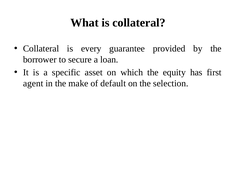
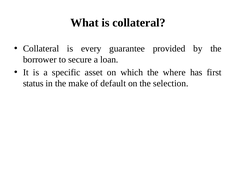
equity: equity -> where
agent: agent -> status
